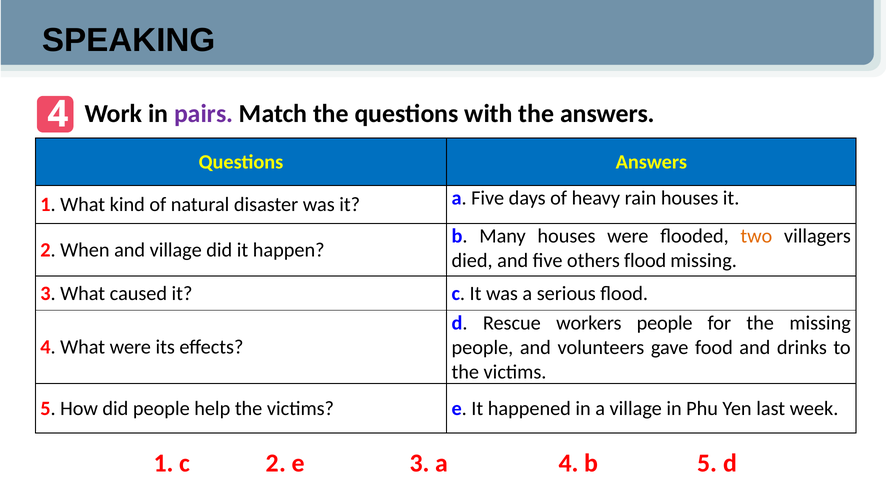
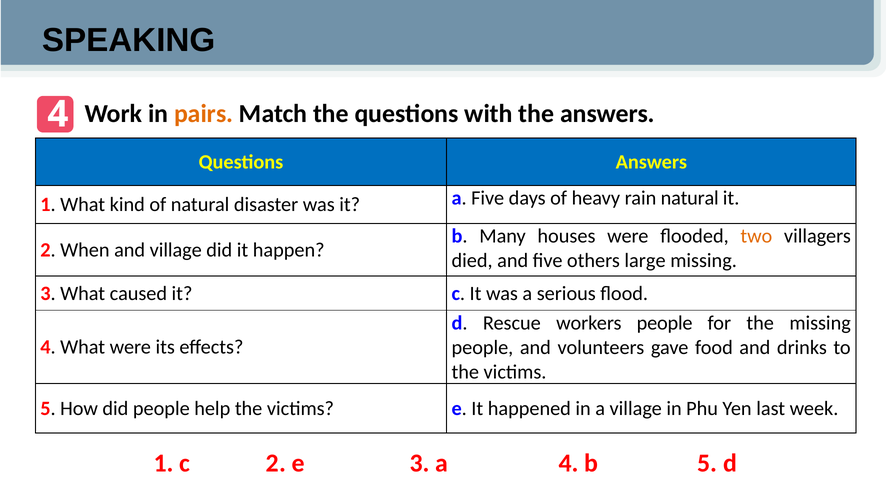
pairs colour: purple -> orange
rain houses: houses -> natural
others flood: flood -> large
